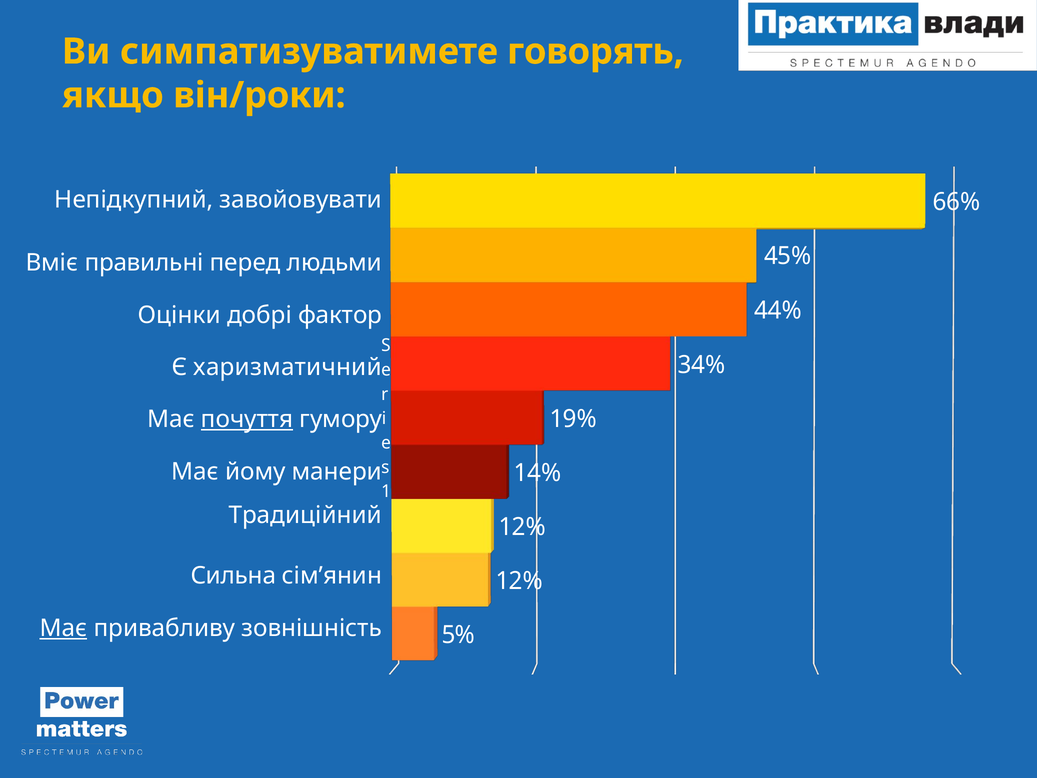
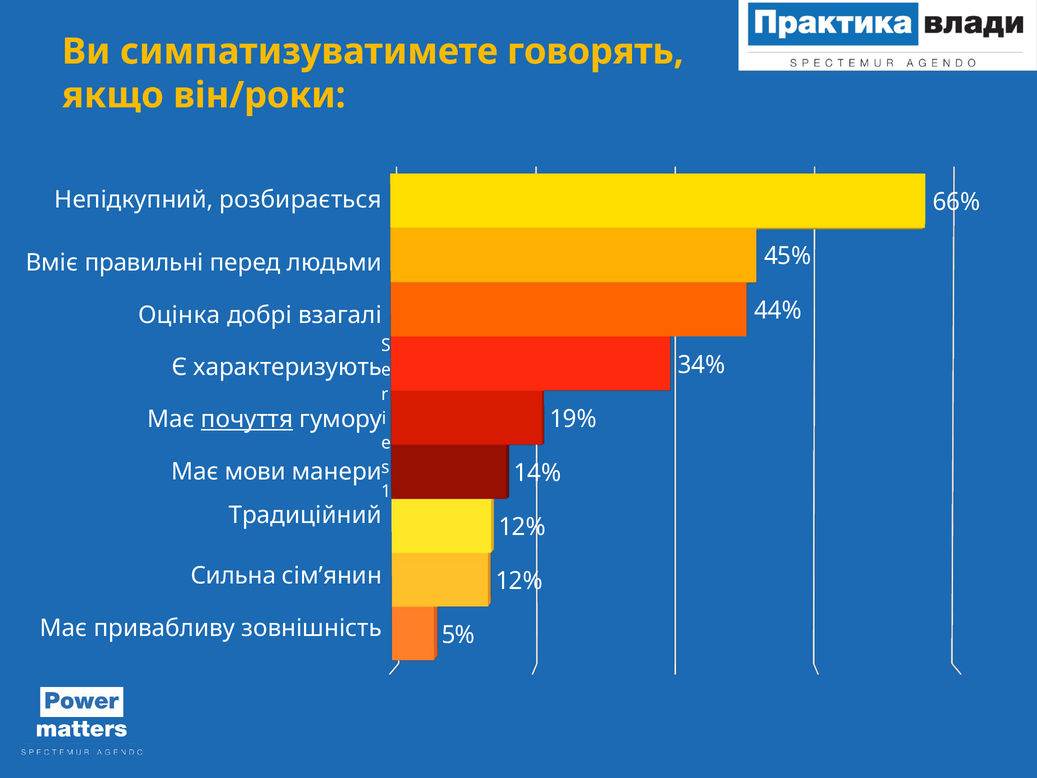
завойовувати: завойовувати -> розбирається
Оцінки: Оцінки -> Оцінка
фактор: фактор -> взагалі
харизматичний: харизматичний -> характеризують
йому: йому -> мови
Має at (63, 628) underline: present -> none
